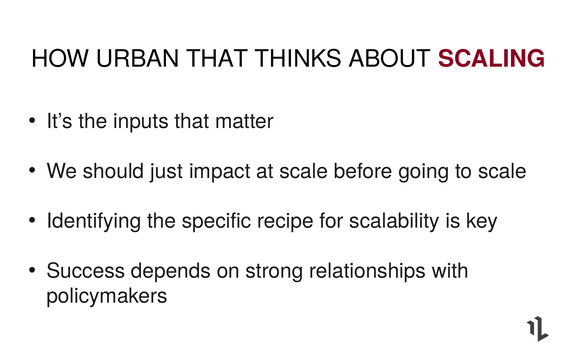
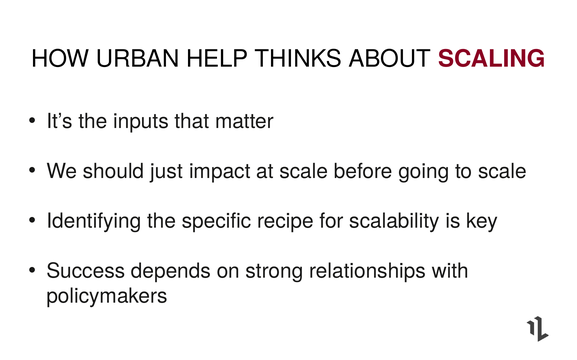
URBAN THAT: THAT -> HELP
